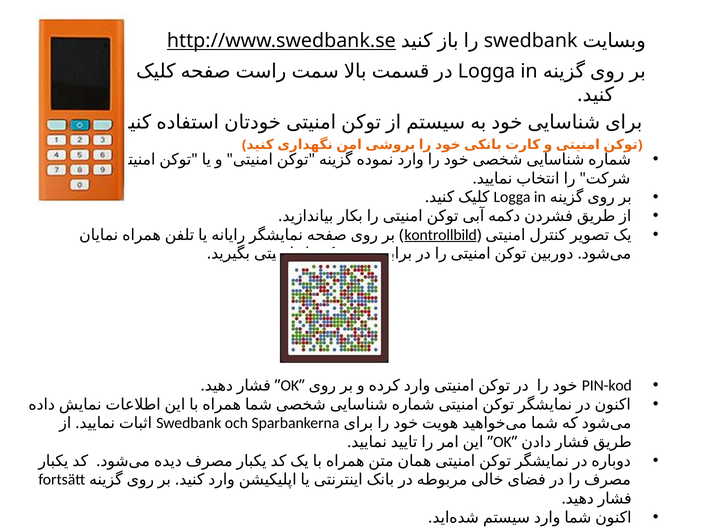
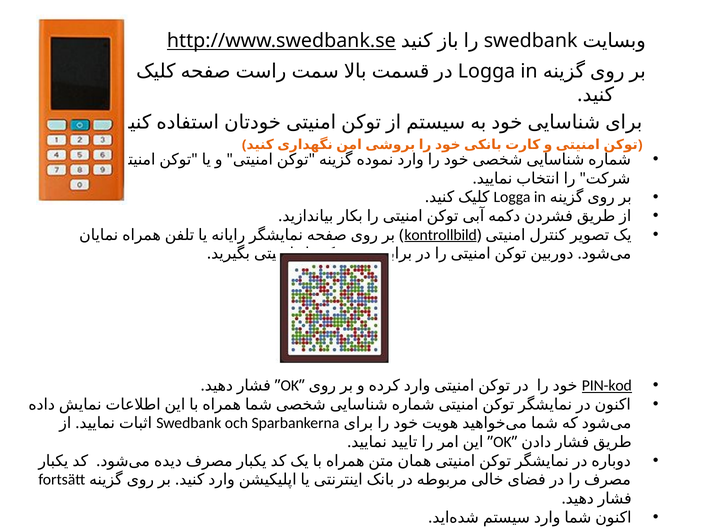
PIN-kod underline: none -> present
